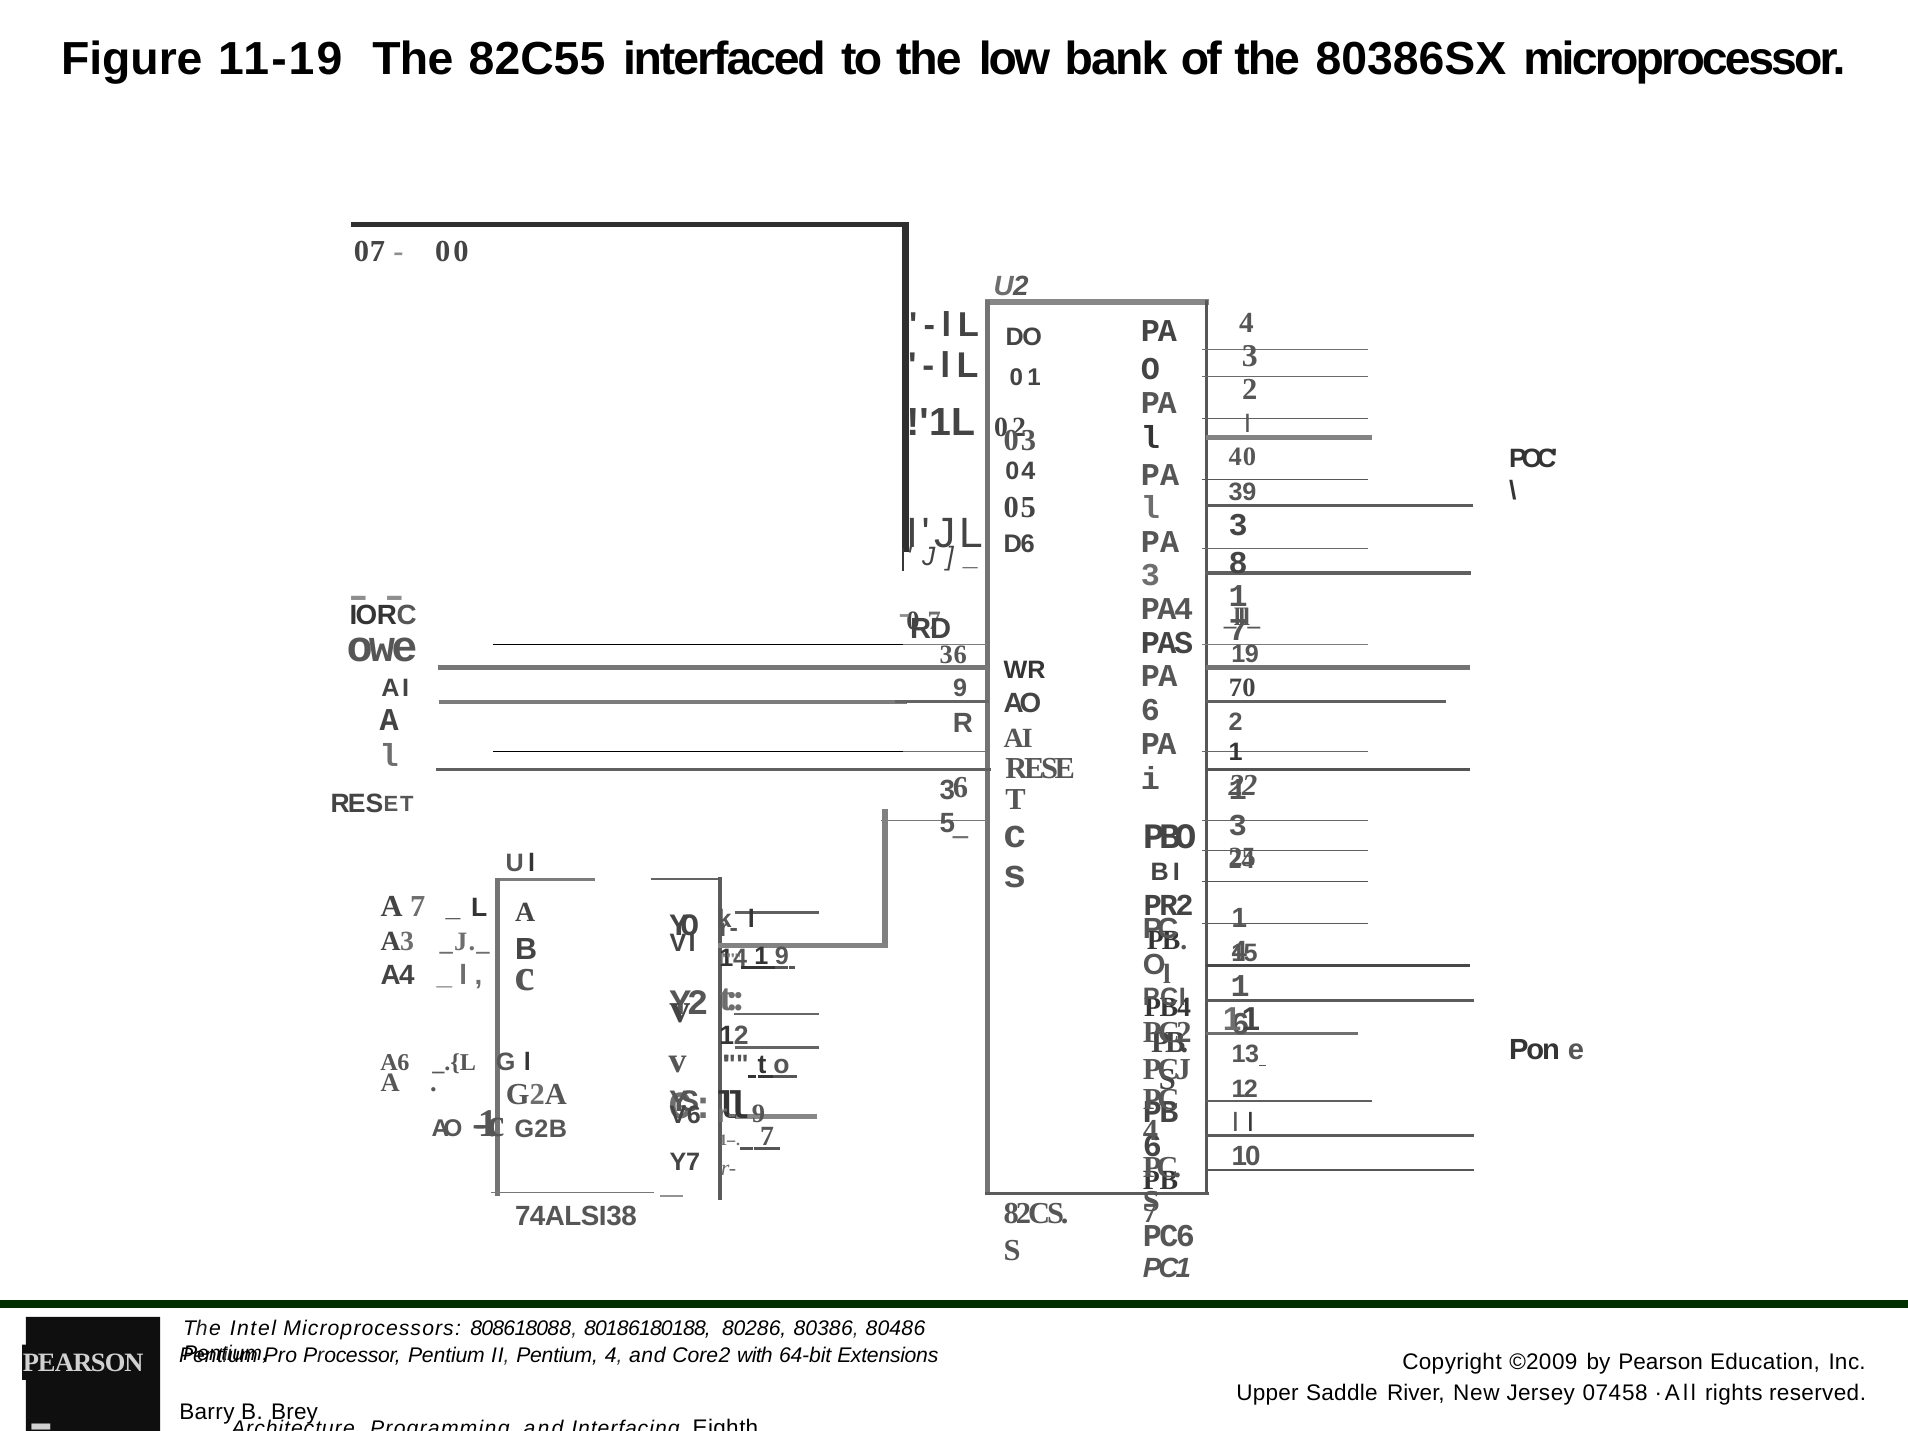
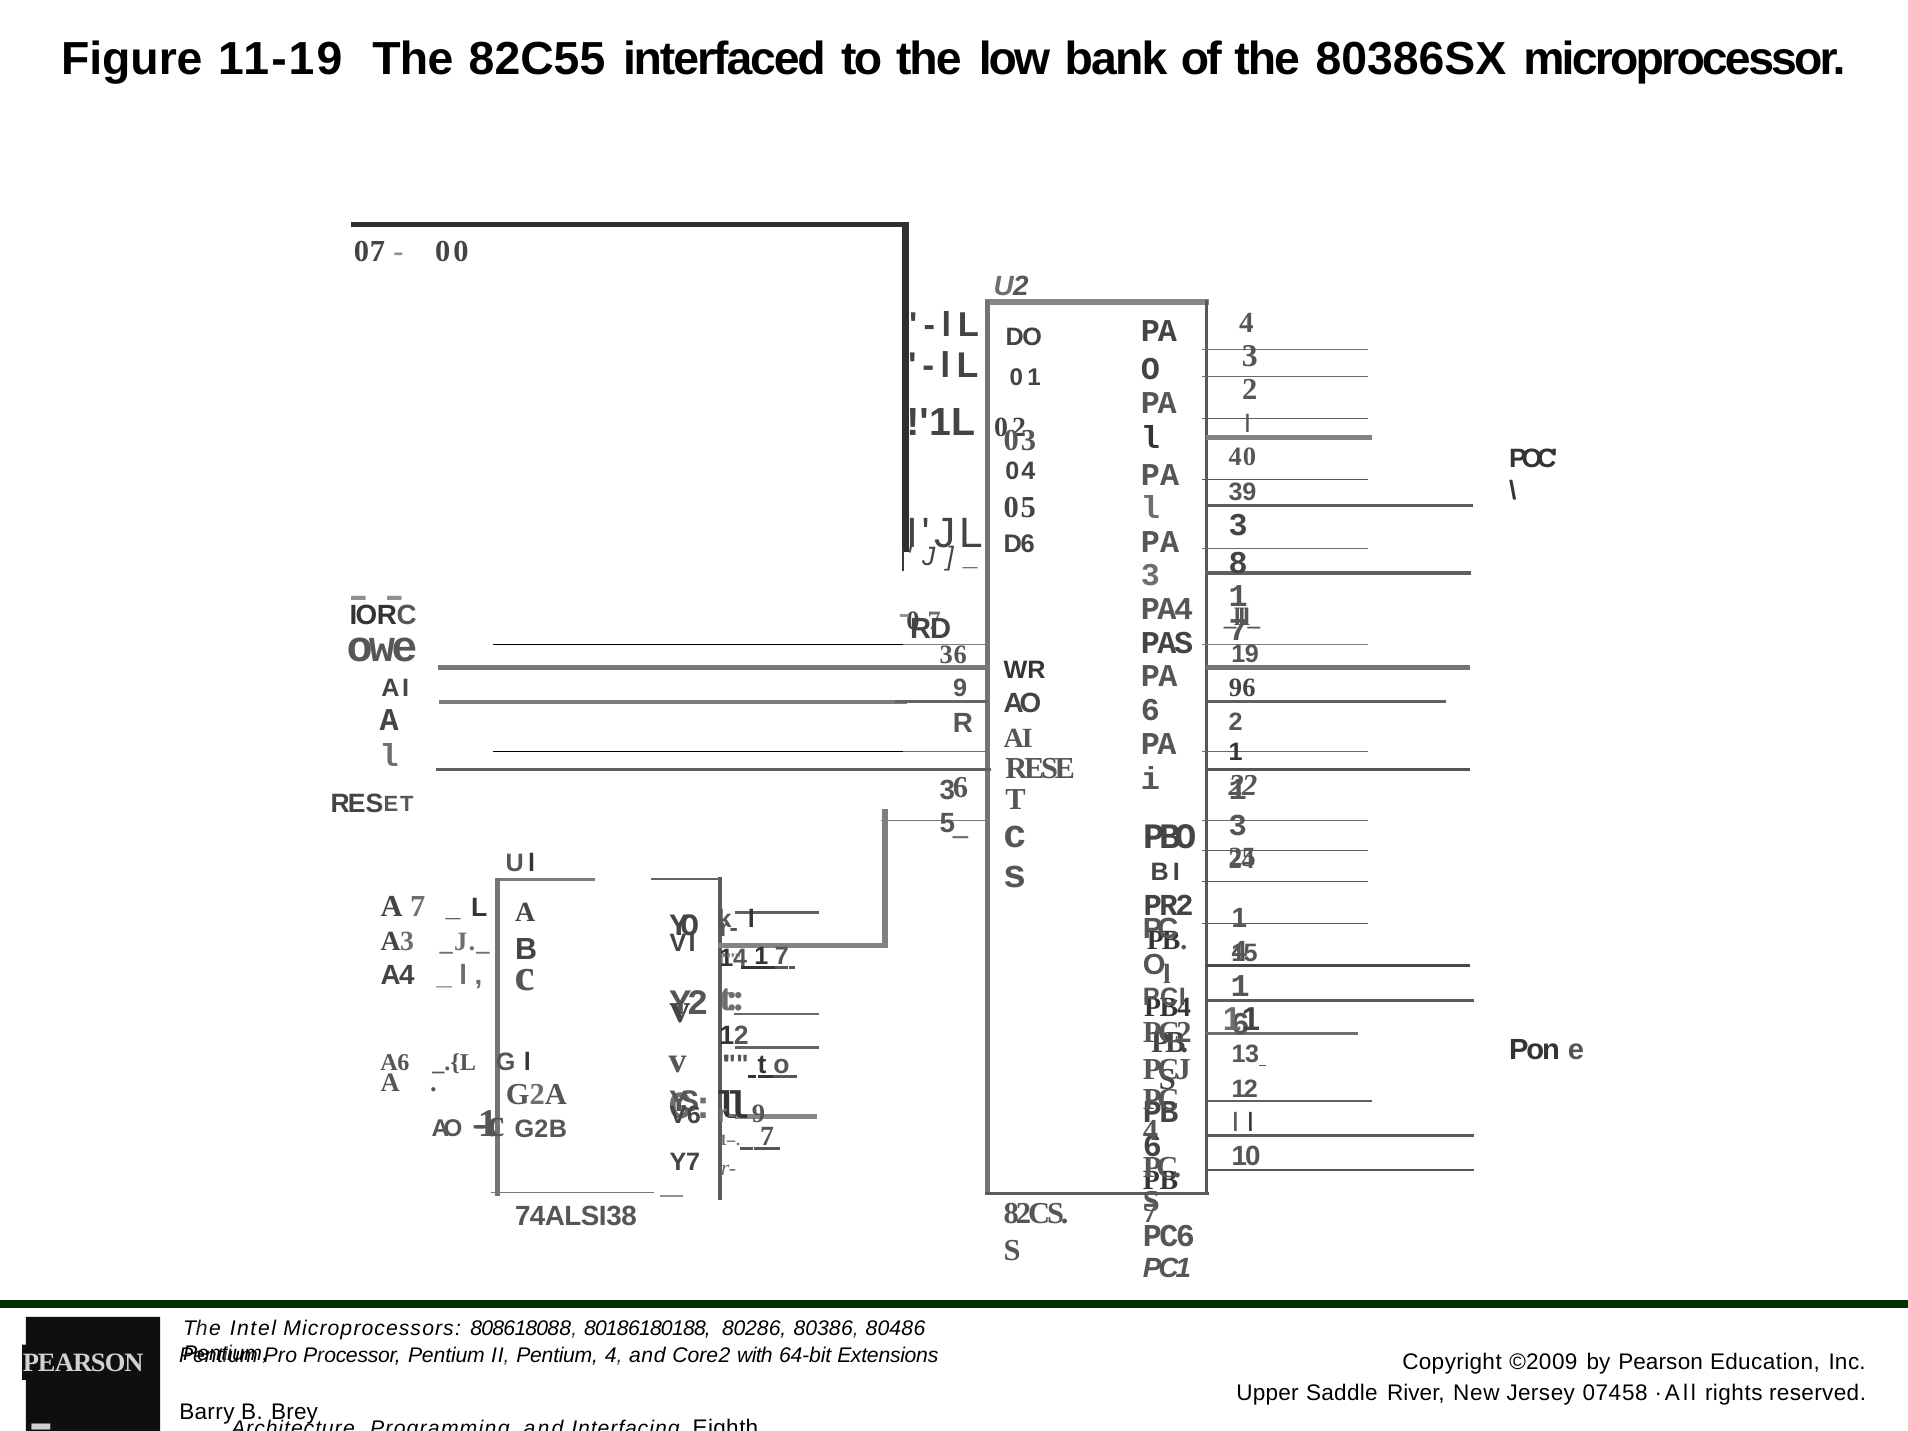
70: 70 -> 96
9 at (782, 956): 9 -> 7
